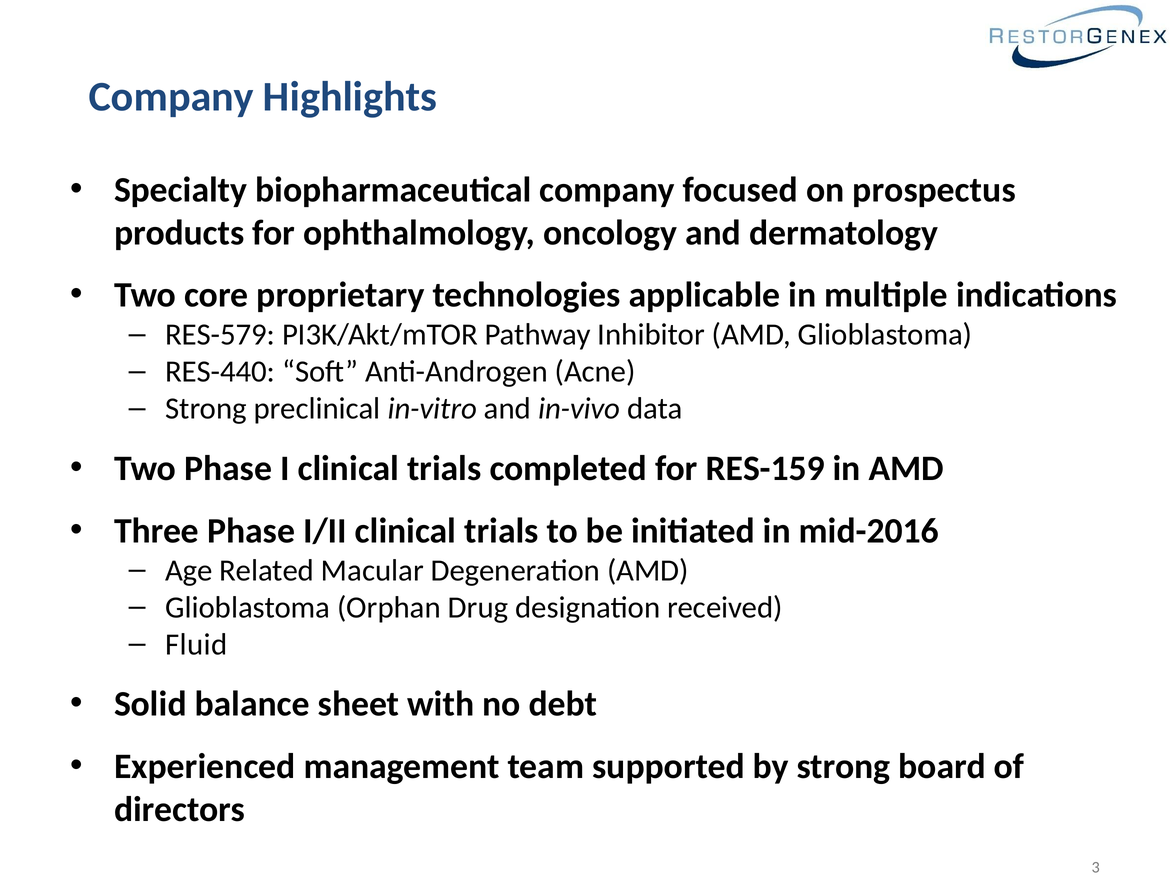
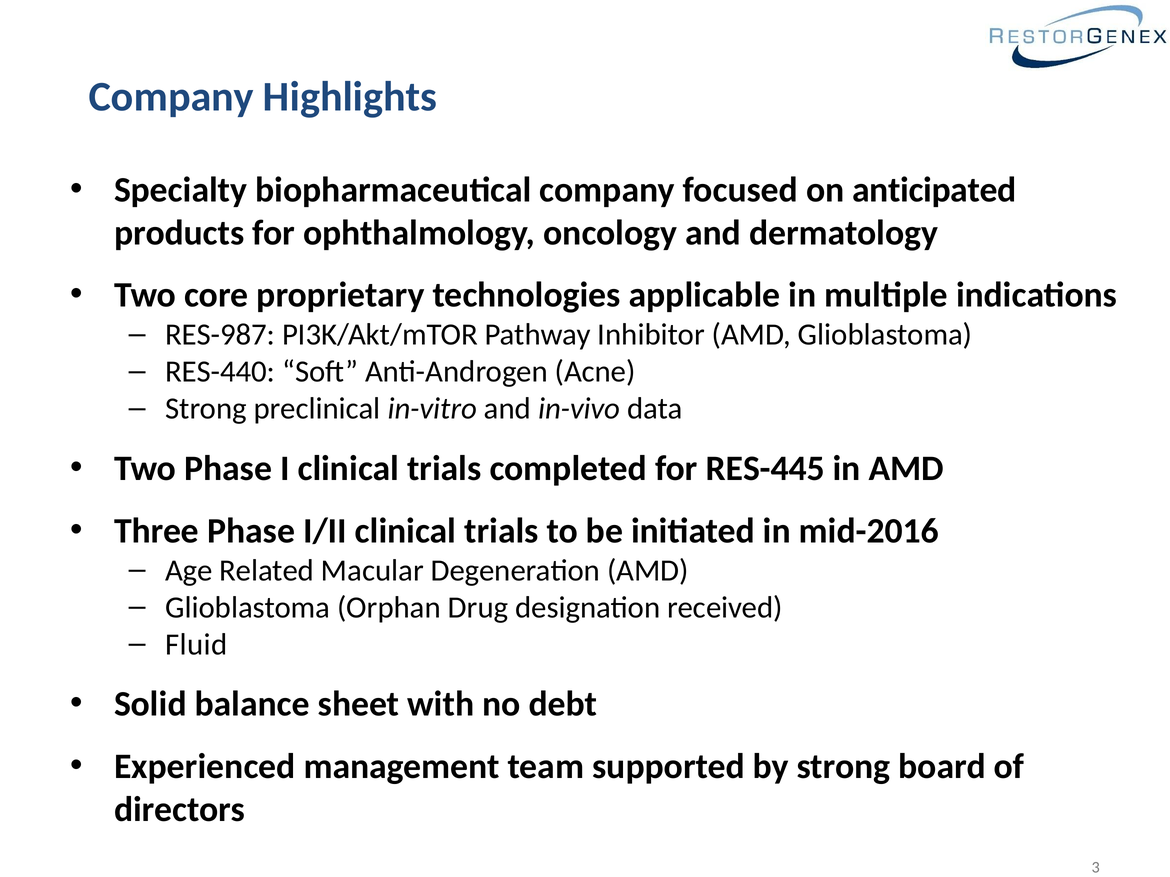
prospectus: prospectus -> anticipated
RES-579: RES-579 -> RES-987
RES-159: RES-159 -> RES-445
